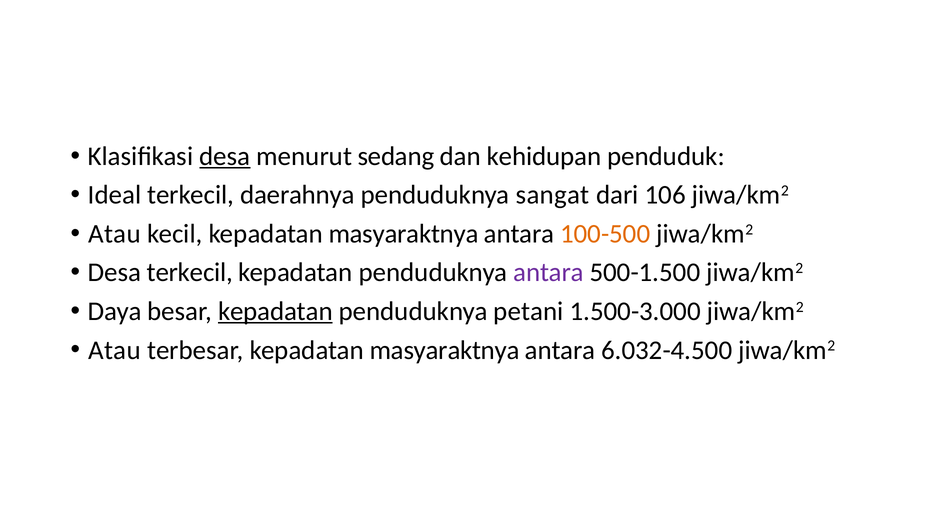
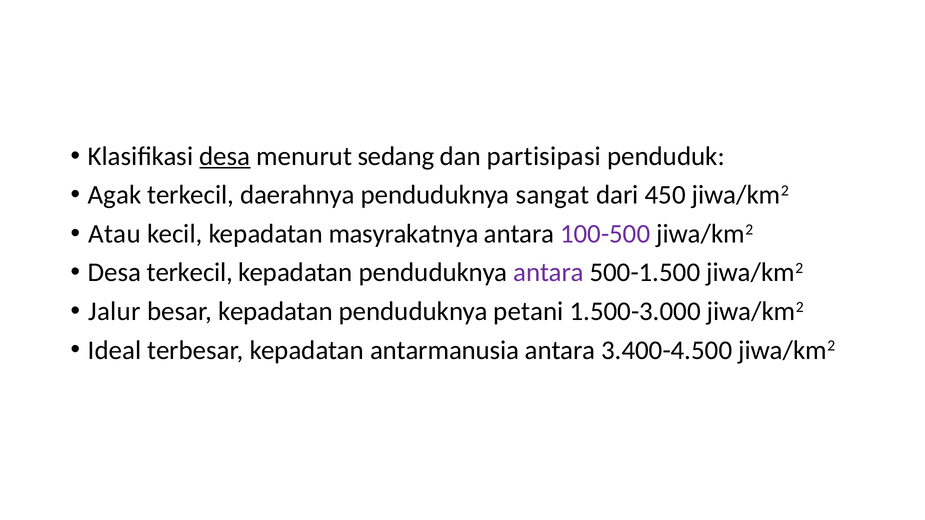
kehidupan: kehidupan -> partisipasi
Ideal: Ideal -> Agak
106: 106 -> 450
kecil kepadatan masyaraktnya: masyaraktnya -> masyrakatnya
100-500 colour: orange -> purple
Daya: Daya -> Jalur
kepadatan at (275, 312) underline: present -> none
Atau at (114, 350): Atau -> Ideal
terbesar kepadatan masyaraktnya: masyaraktnya -> antarmanusia
6.032-4.500: 6.032-4.500 -> 3.400-4.500
